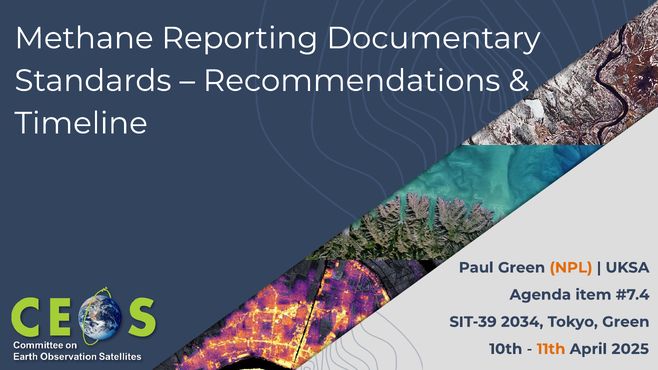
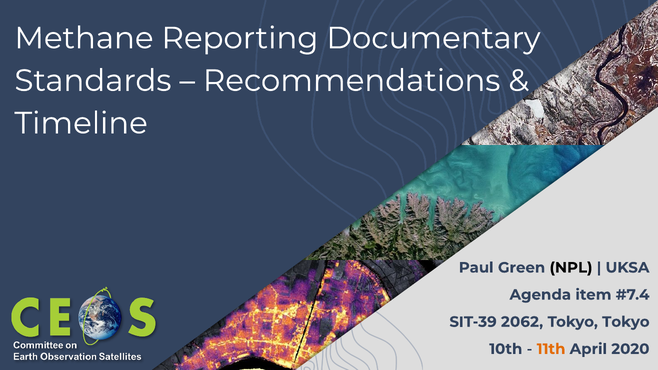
NPL colour: orange -> black
2034: 2034 -> 2062
Tokyo Green: Green -> Tokyo
2025: 2025 -> 2020
